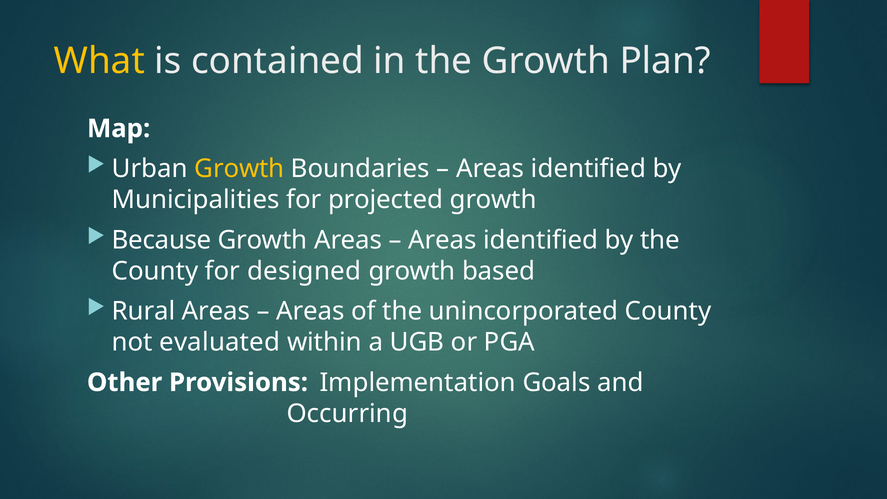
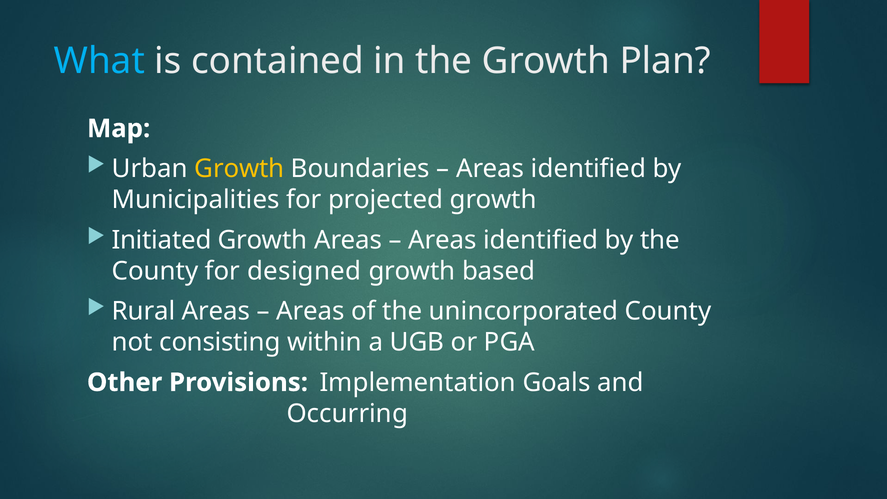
What colour: yellow -> light blue
Because: Because -> Initiated
evaluated: evaluated -> consisting
